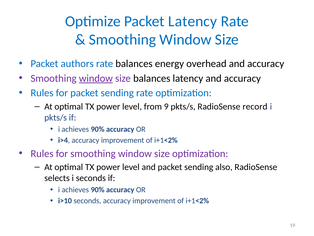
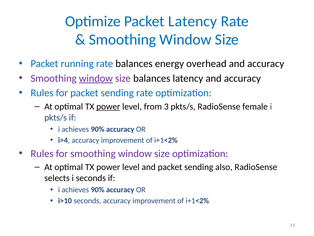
authors: authors -> running
power at (108, 106) underline: none -> present
9: 9 -> 3
record: record -> female
